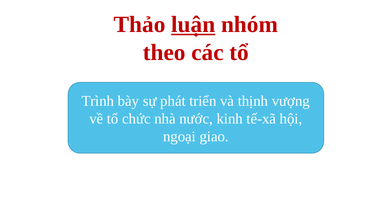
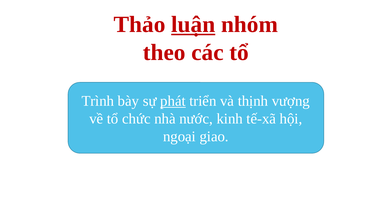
phát underline: none -> present
